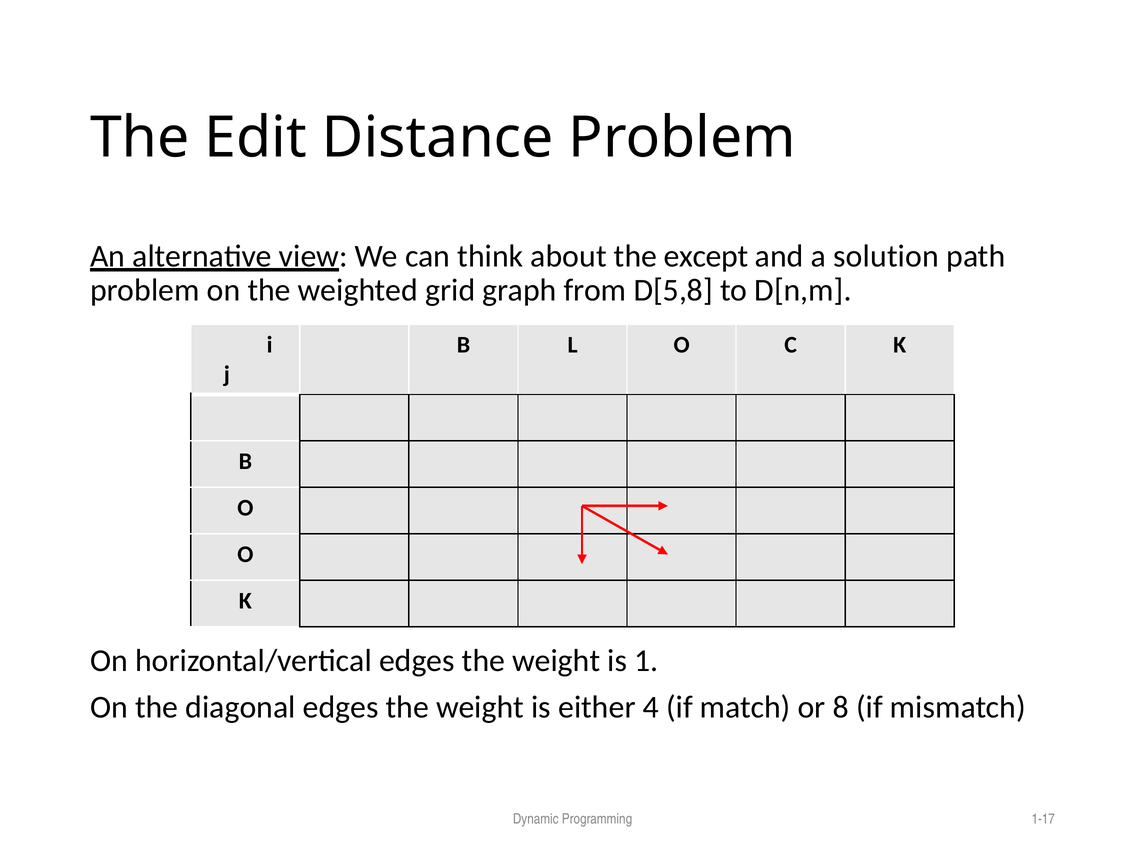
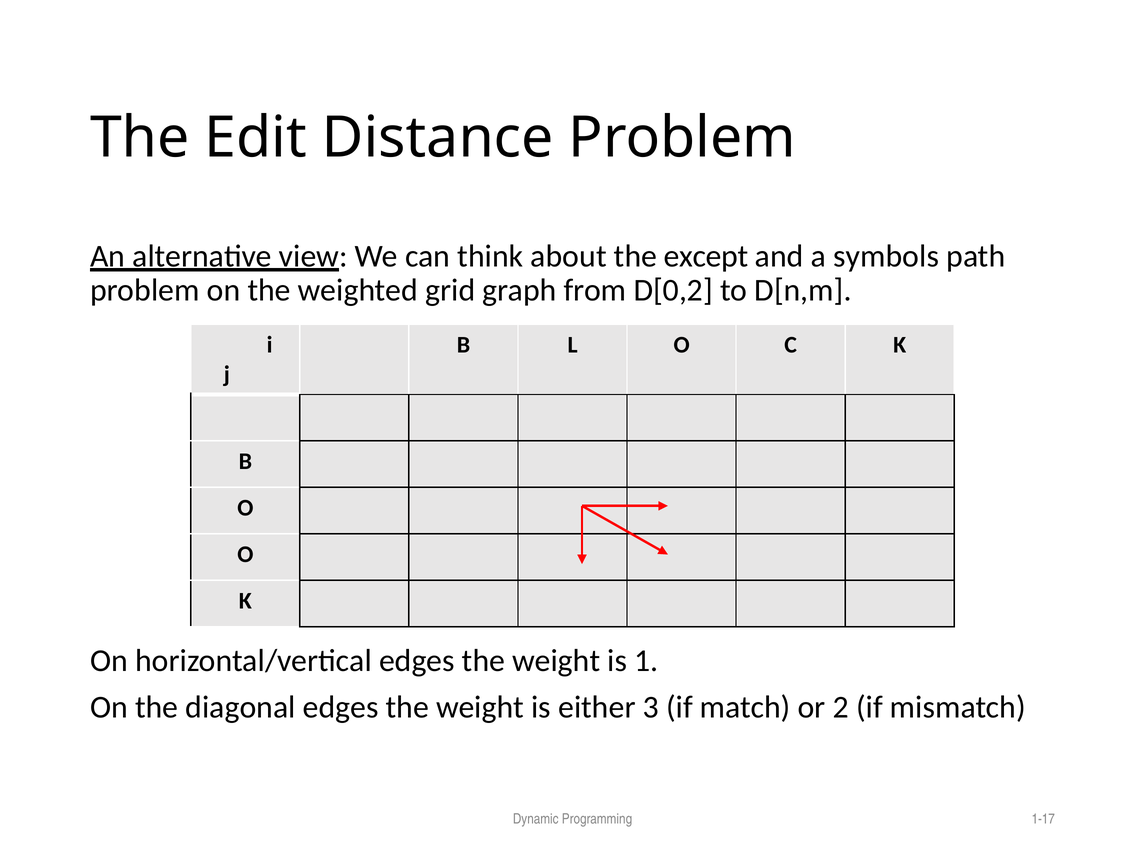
solution: solution -> symbols
D[5,8: D[5,8 -> D[0,2
4: 4 -> 3
8: 8 -> 2
